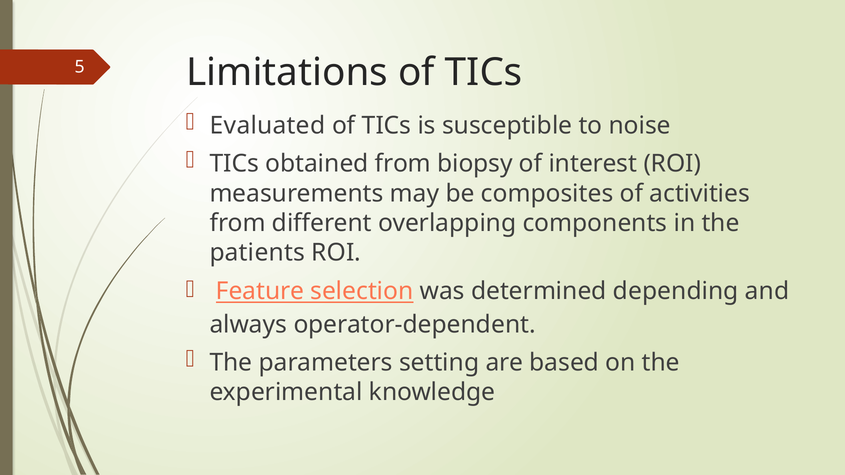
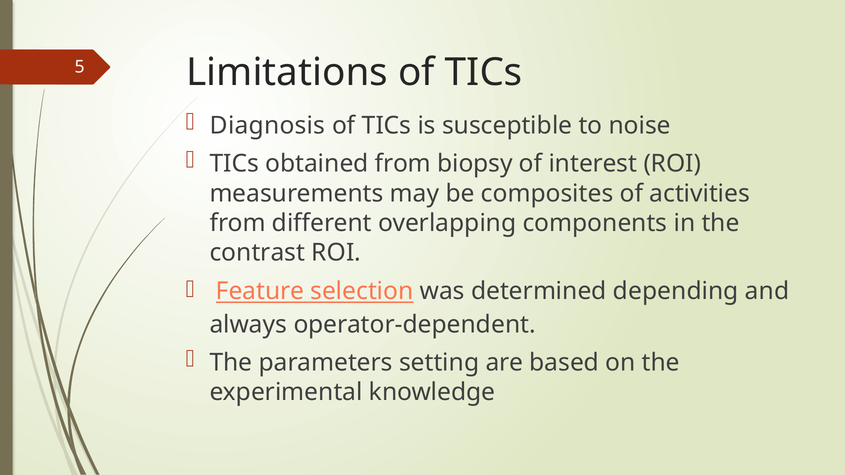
Evaluated: Evaluated -> Diagnosis
patients: patients -> contrast
